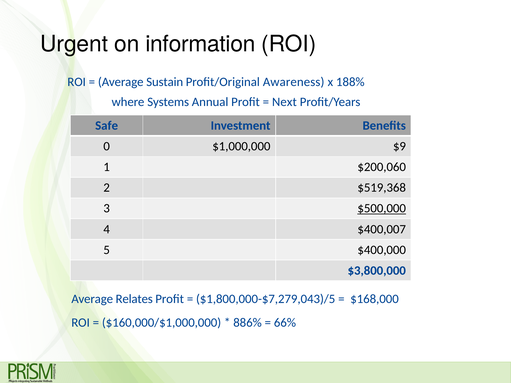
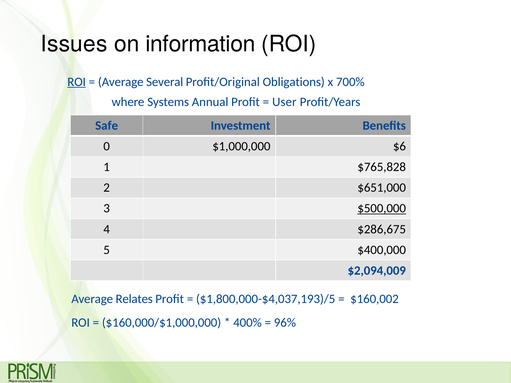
Urgent: Urgent -> Issues
ROI at (77, 82) underline: none -> present
Sustain: Sustain -> Several
Awareness: Awareness -> Obligations
188%: 188% -> 700%
Next: Next -> User
$9: $9 -> $6
$200,060: $200,060 -> $765,828
$519,368: $519,368 -> $651,000
$400,007: $400,007 -> $286,675
$3,800,000: $3,800,000 -> $2,094,009
$1,800,000-$7,279,043)/5: $1,800,000-$7,279,043)/5 -> $1,800,000-$4,037,193)/5
$168,000: $168,000 -> $160,002
886%: 886% -> 400%
66%: 66% -> 96%
